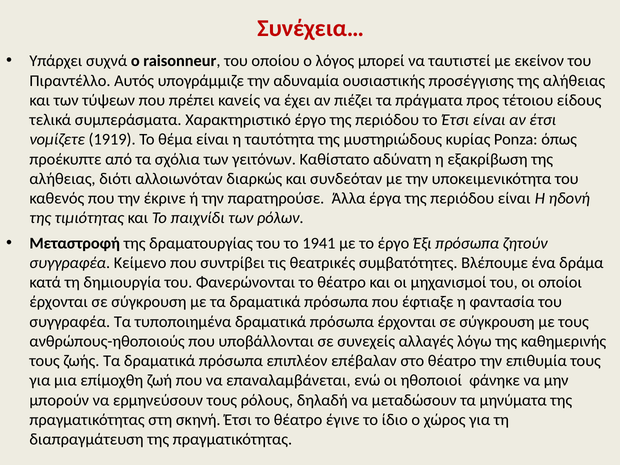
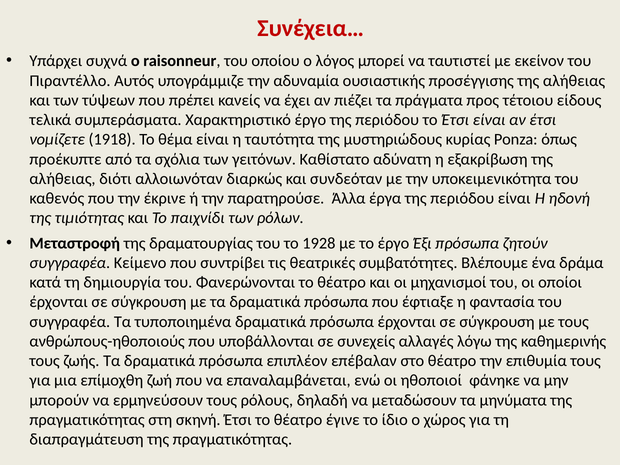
1919: 1919 -> 1918
1941: 1941 -> 1928
